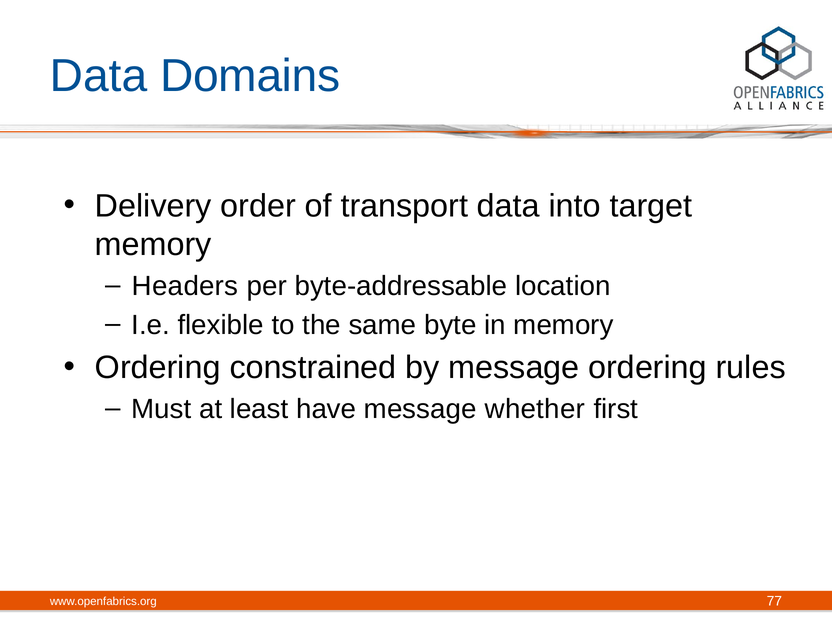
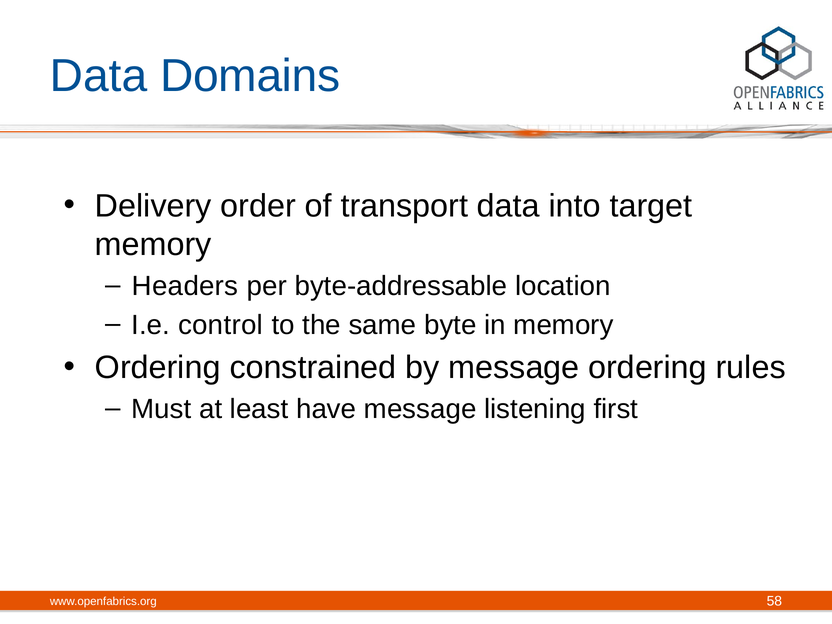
flexible: flexible -> control
whether: whether -> listening
77: 77 -> 58
